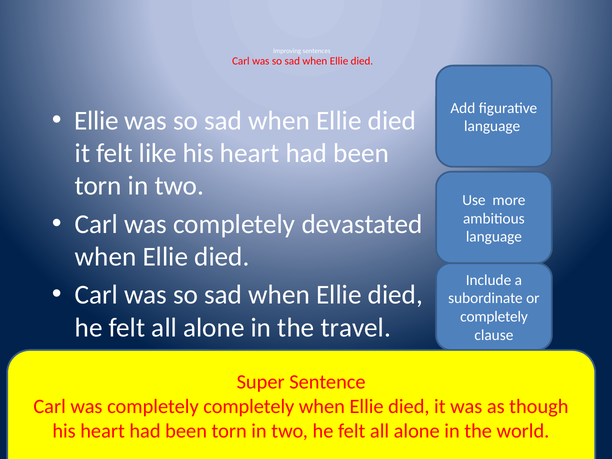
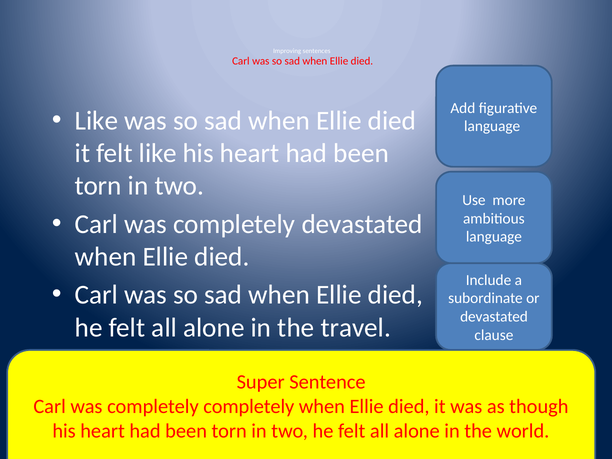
Ellie at (97, 121): Ellie -> Like
completely at (494, 317): completely -> devastated
